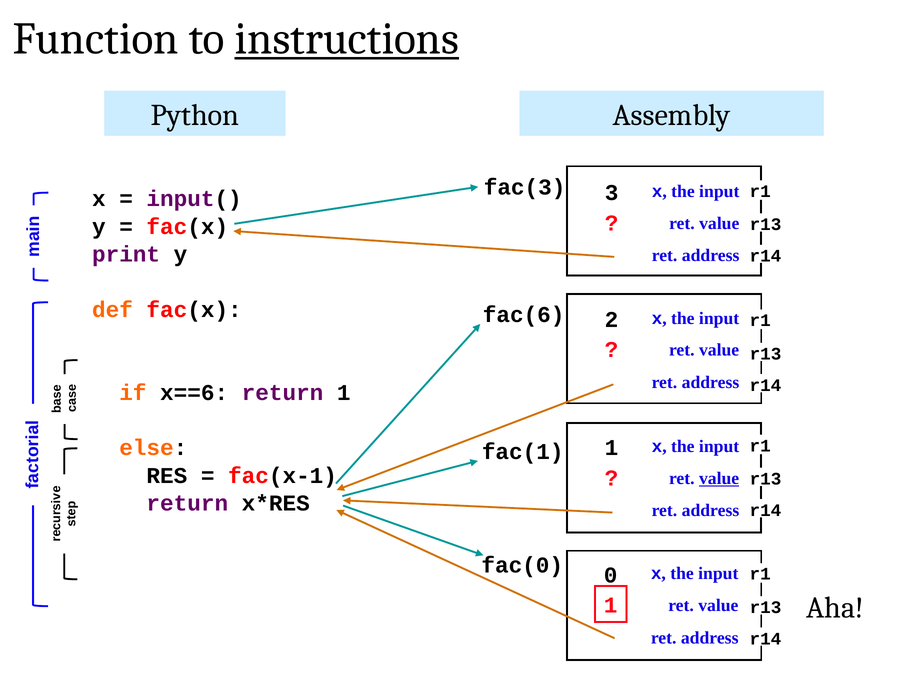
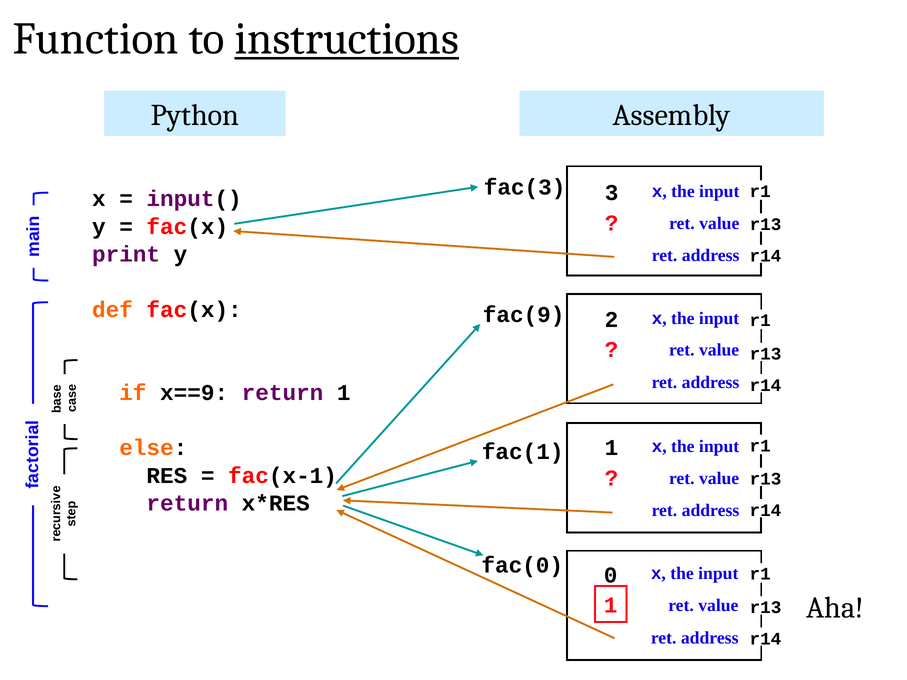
fac(6: fac(6 -> fac(9
x==6: x==6 -> x==9
value at (719, 478) underline: present -> none
